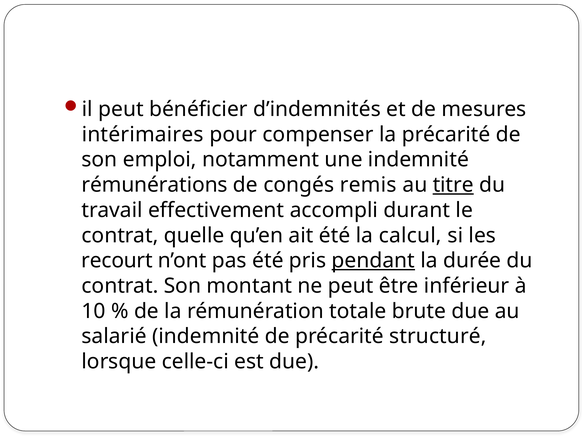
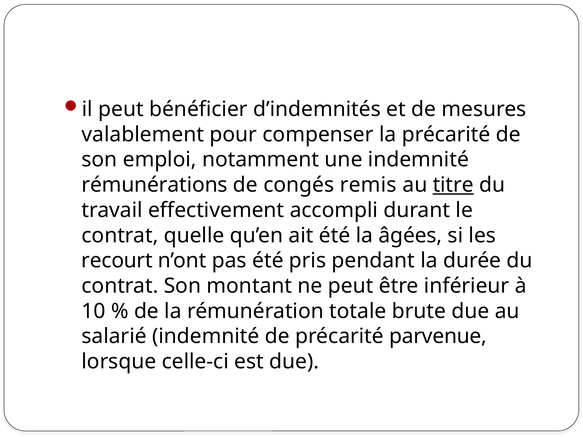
intérimaires: intérimaires -> valablement
calcul: calcul -> âgées
pendant underline: present -> none
structuré: structuré -> parvenue
